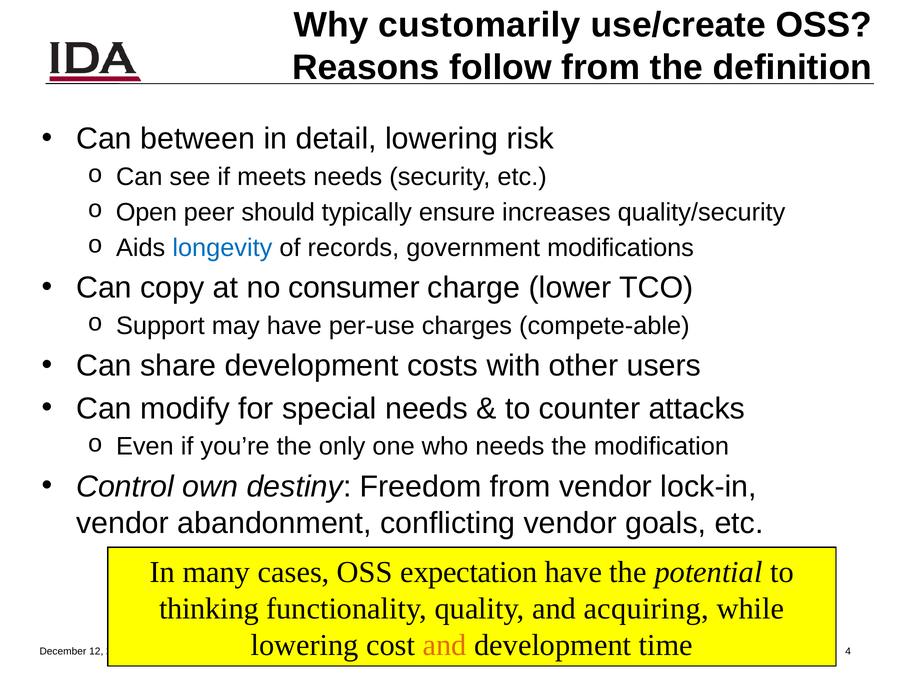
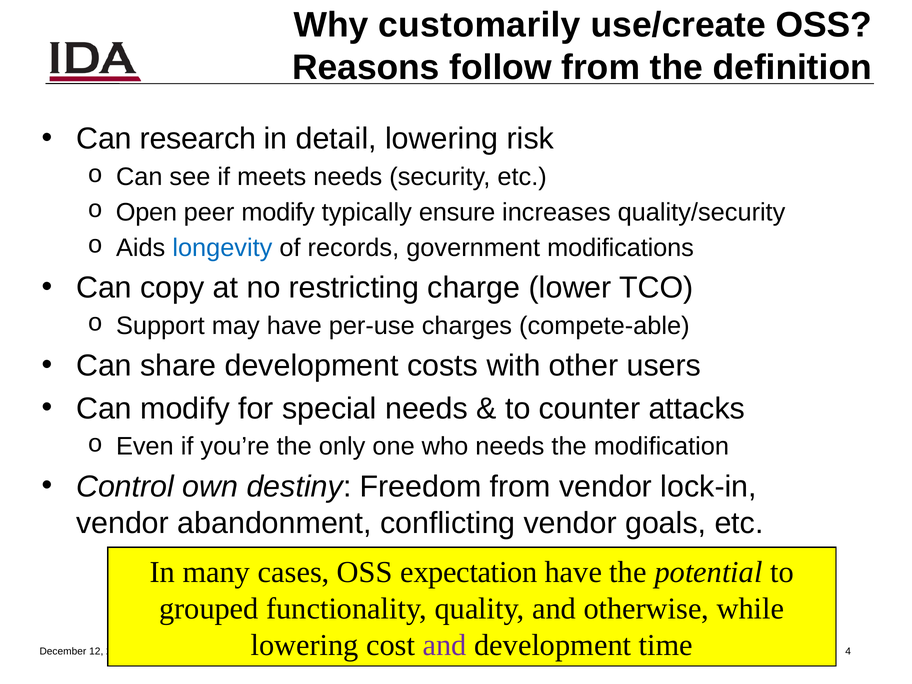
between: between -> research
peer should: should -> modify
consumer: consumer -> restricting
thinking: thinking -> grouped
acquiring: acquiring -> otherwise
and at (445, 645) colour: orange -> purple
